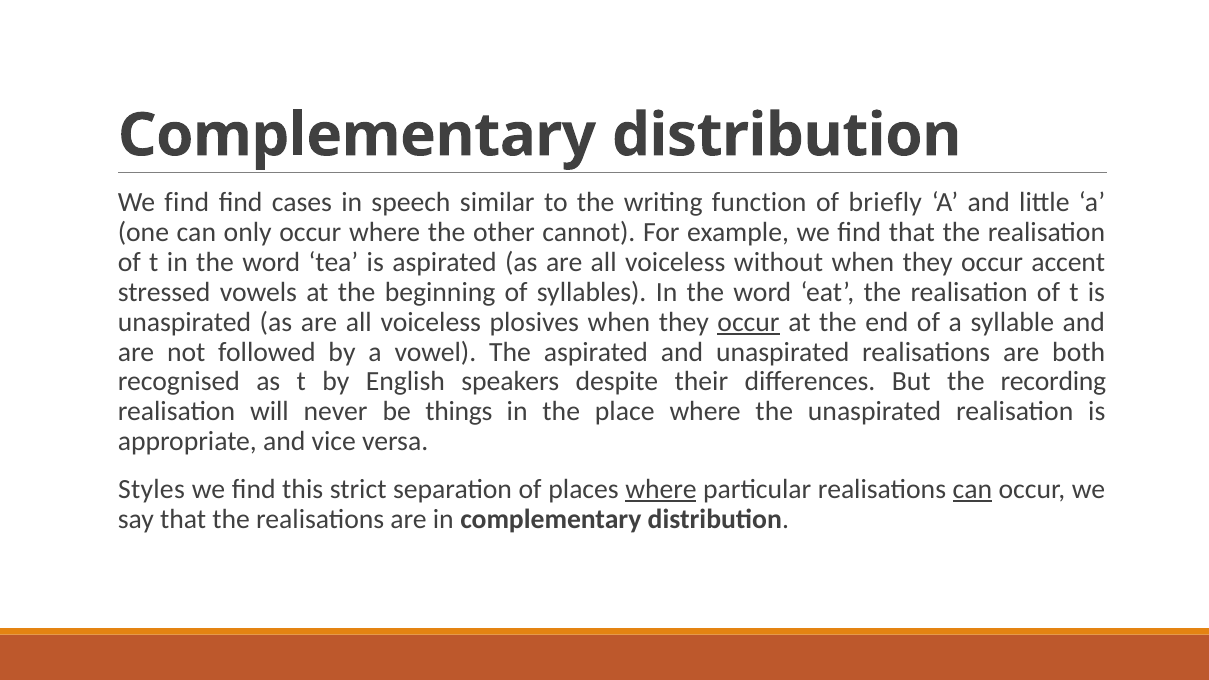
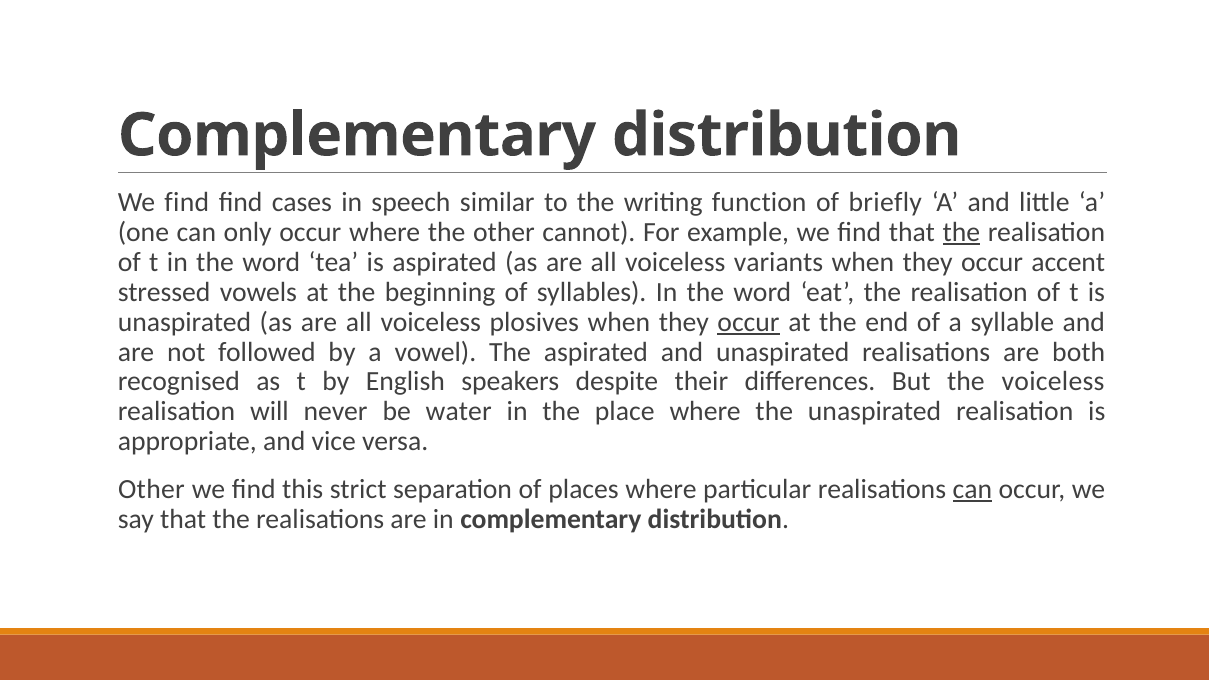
the at (961, 232) underline: none -> present
without: without -> variants
the recording: recording -> voiceless
things: things -> water
Styles at (151, 489): Styles -> Other
where at (661, 489) underline: present -> none
